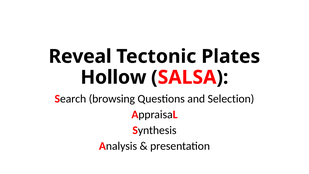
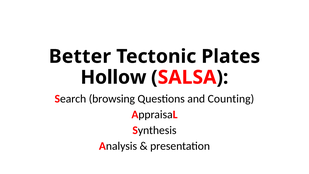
Reveal: Reveal -> Better
Selection: Selection -> Counting
